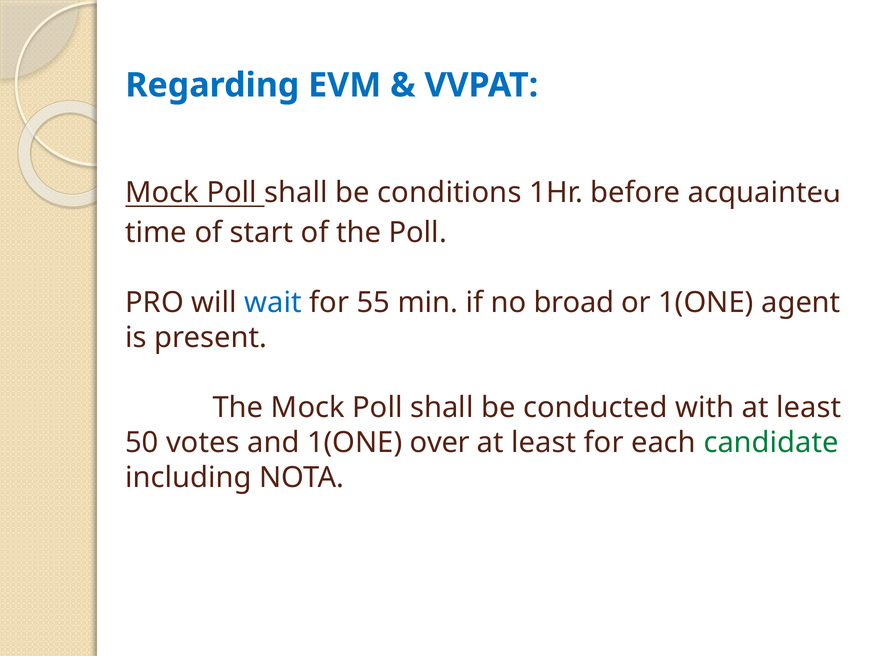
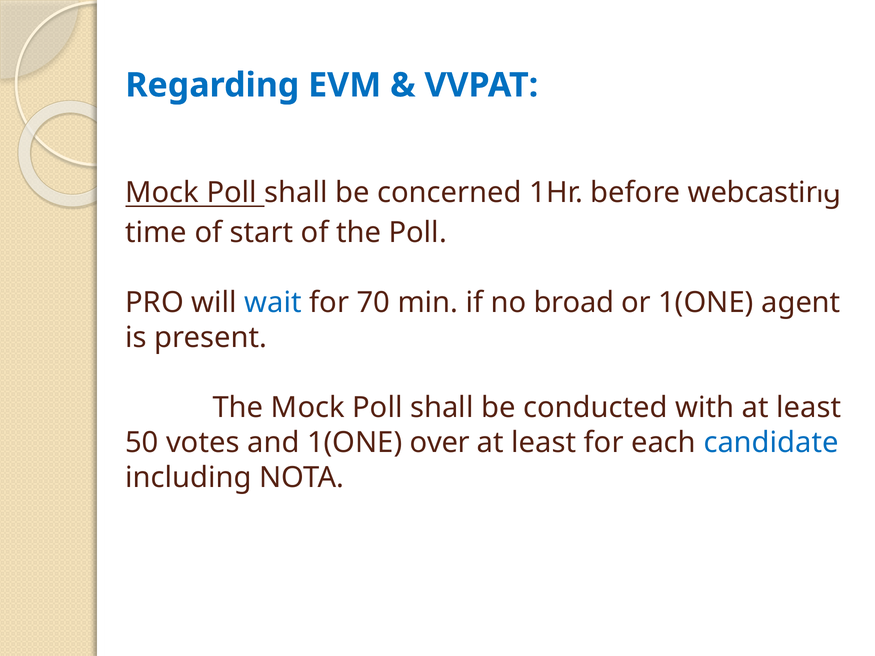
conditions: conditions -> concerned
acquainted: acquainted -> webcasting
55: 55 -> 70
candidate colour: green -> blue
